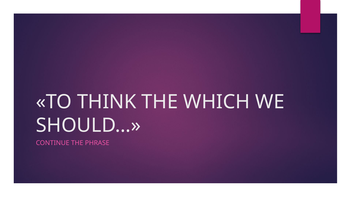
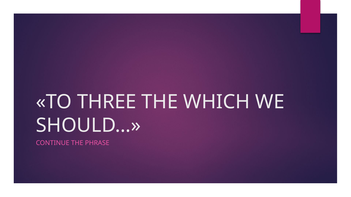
THINK: THINK -> THREE
